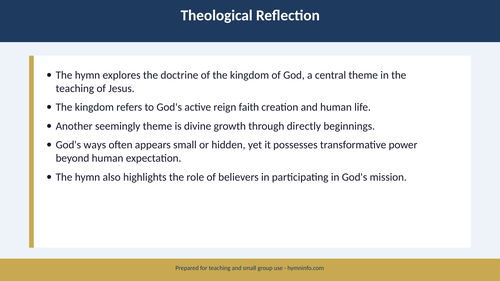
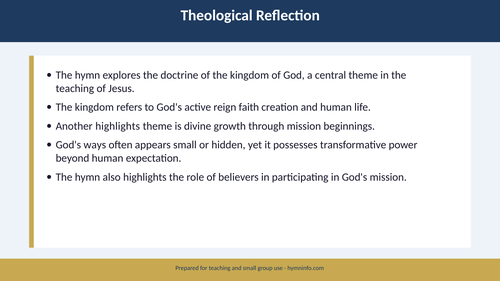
Another seemingly: seemingly -> highlights
through directly: directly -> mission
